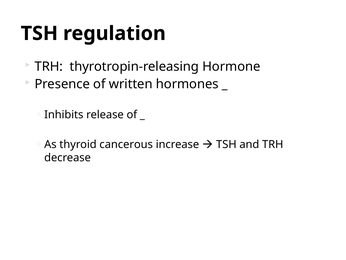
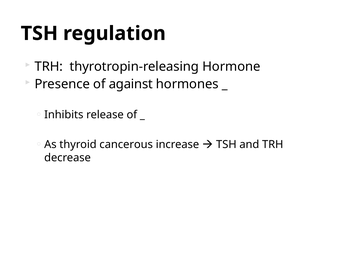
written: written -> against
